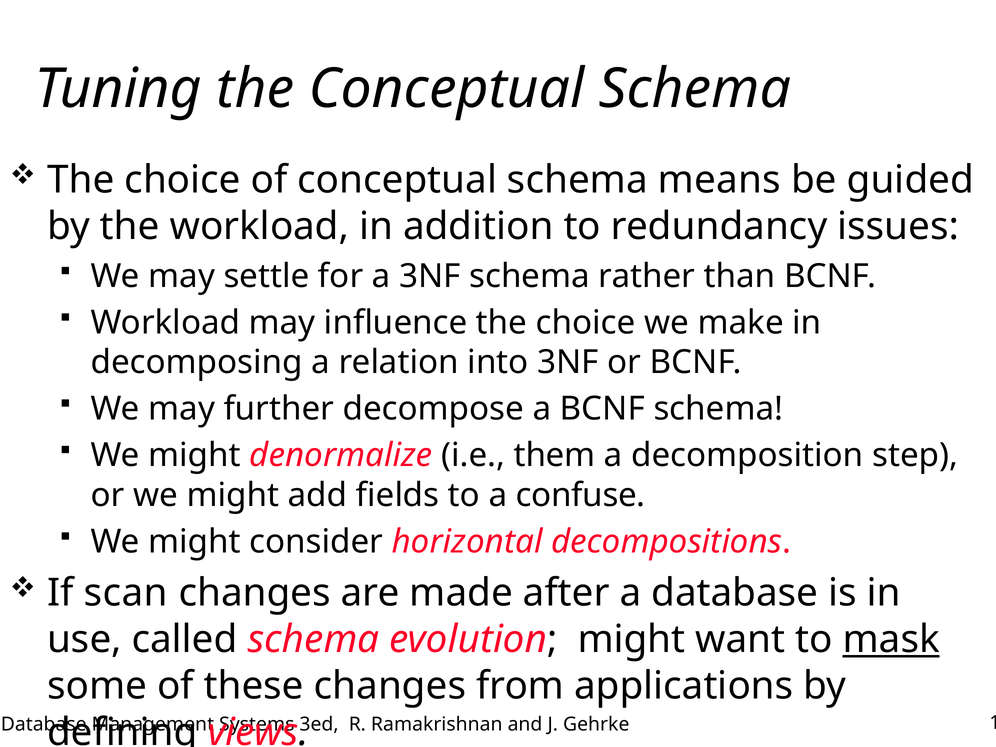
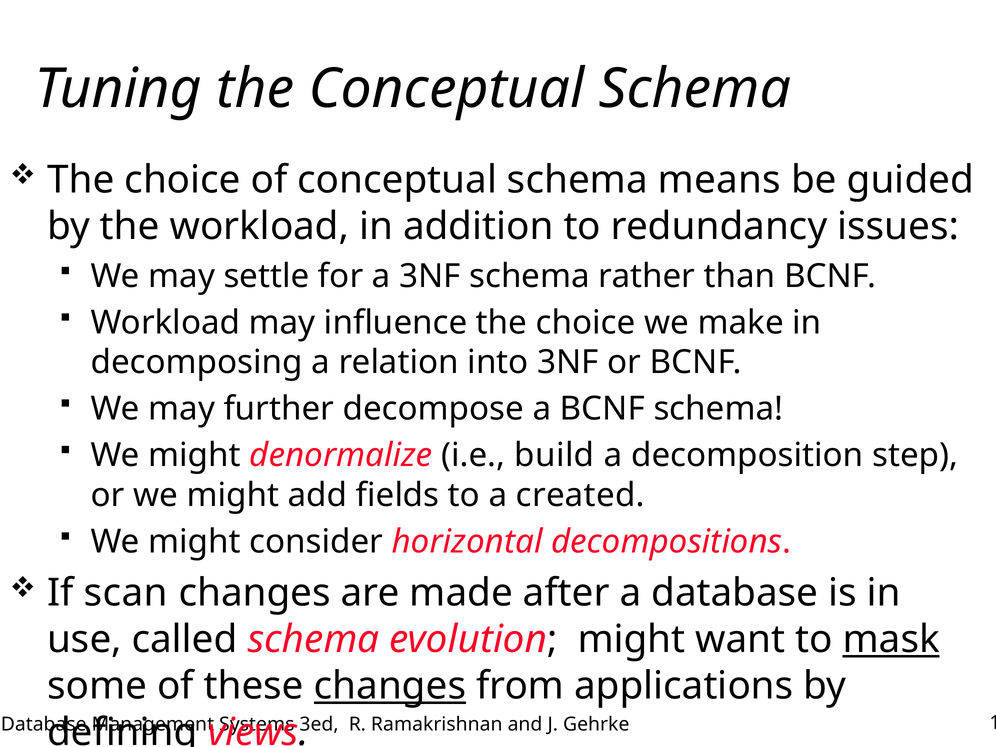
them: them -> build
confuse: confuse -> created
changes at (390, 686) underline: none -> present
